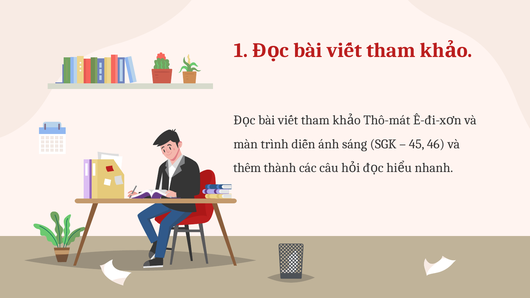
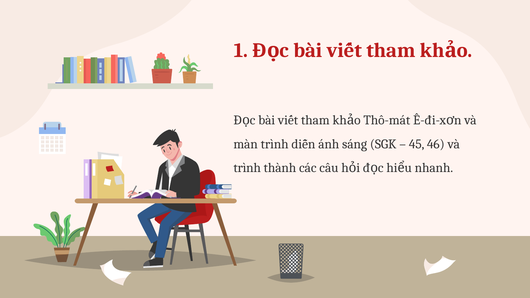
thêm at (247, 168): thêm -> trình
